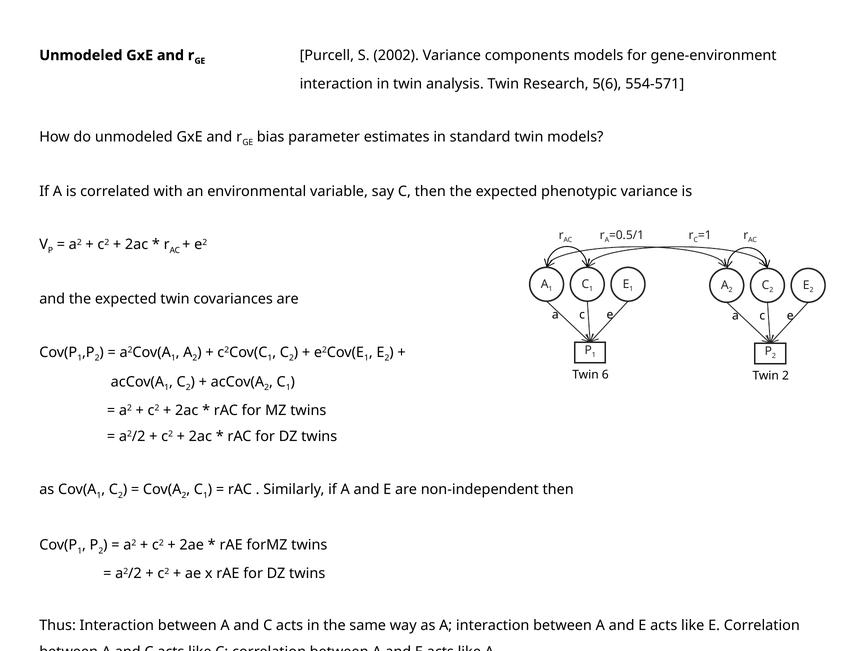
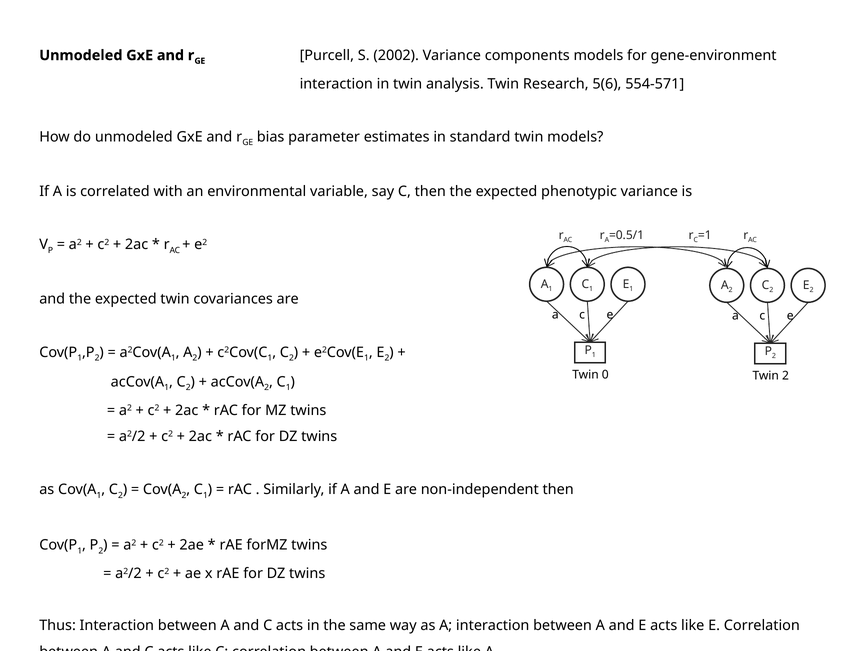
6: 6 -> 0
